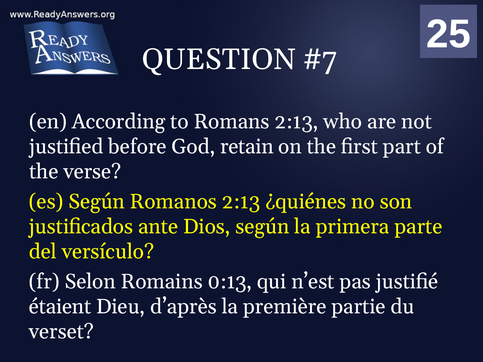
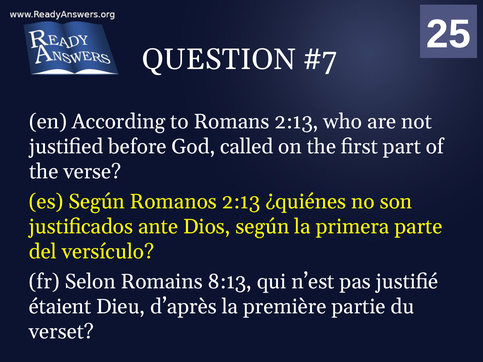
retain: retain -> called
0:13: 0:13 -> 8:13
